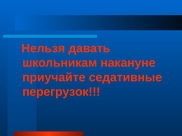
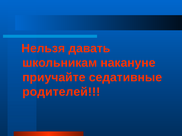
перегрузок: перегрузок -> родителей
